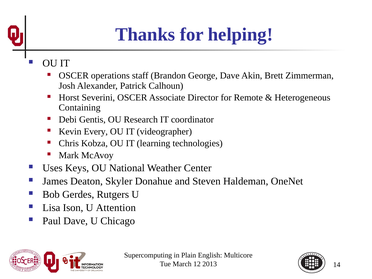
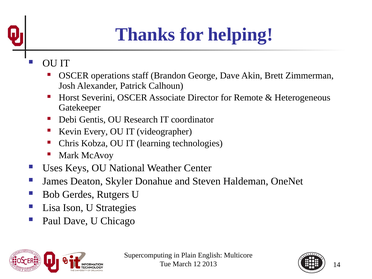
Containing: Containing -> Gatekeeper
Attention: Attention -> Strategies
